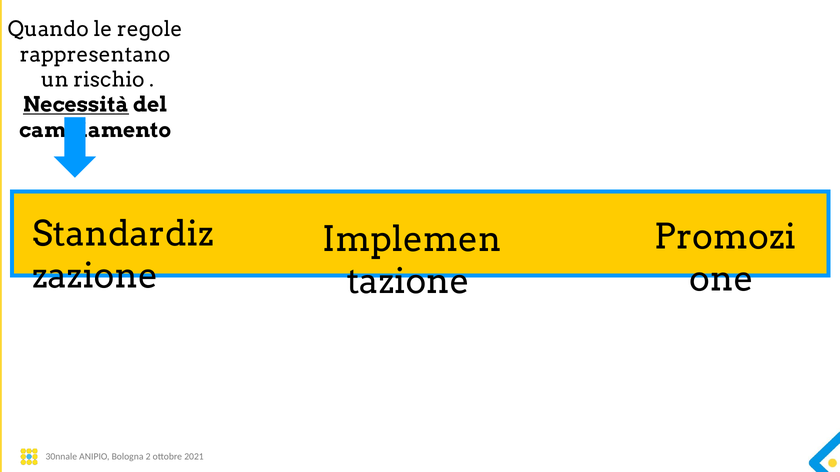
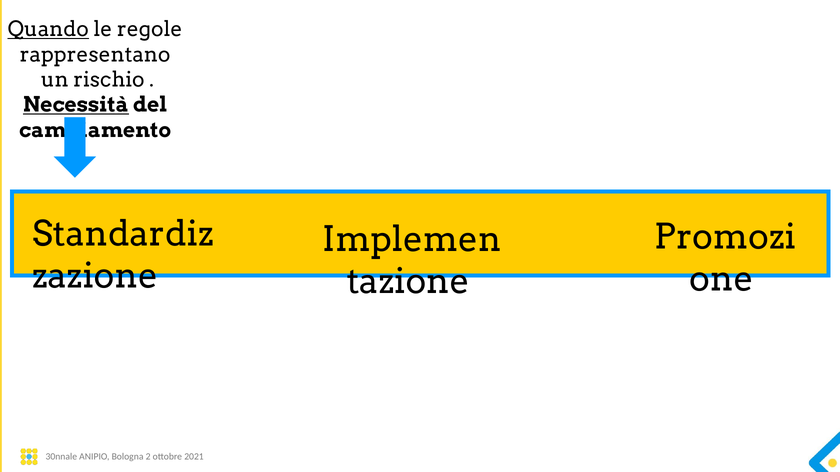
Quando underline: none -> present
